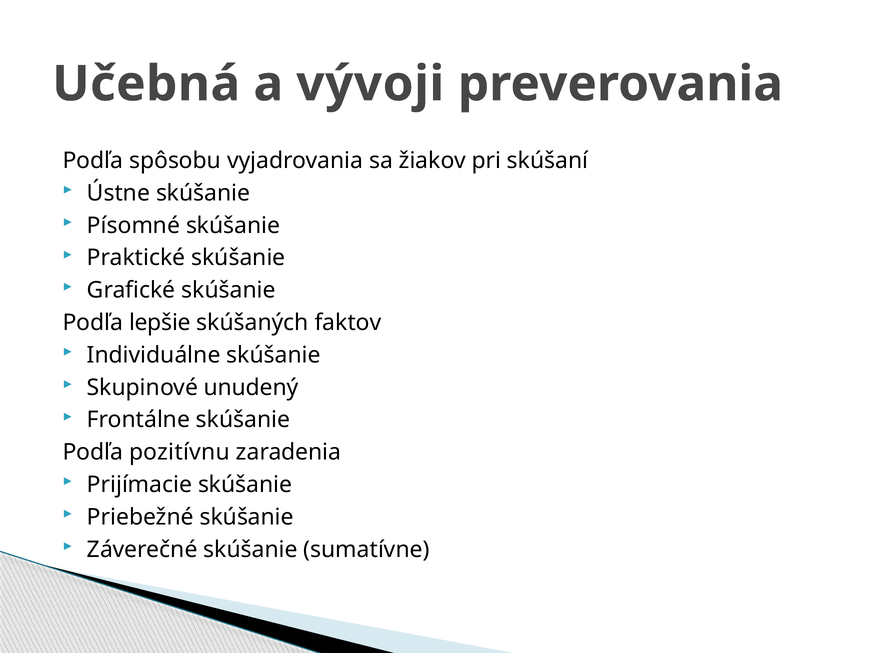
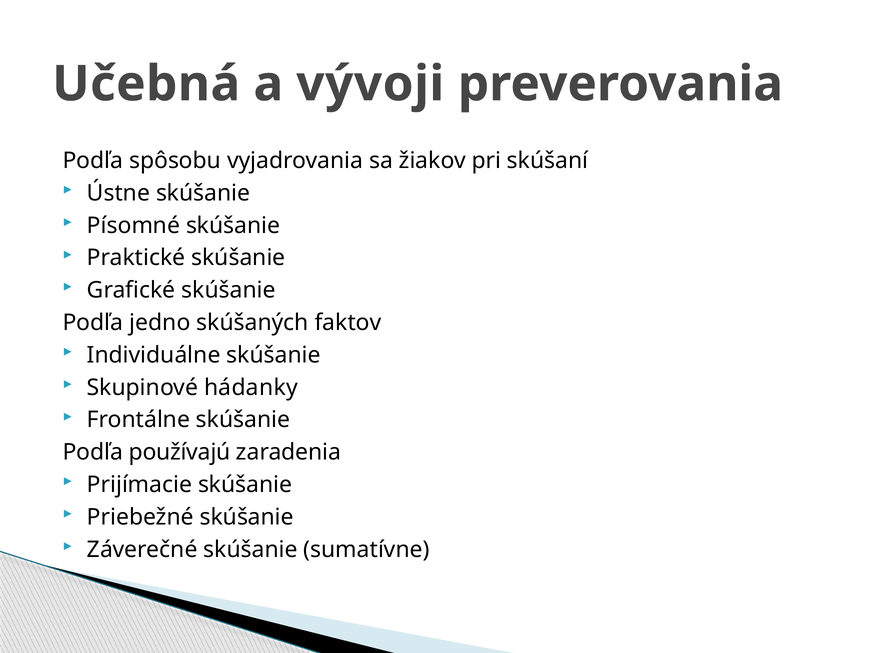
lepšie: lepšie -> jedno
unudený: unudený -> hádanky
pozitívnu: pozitívnu -> používajú
